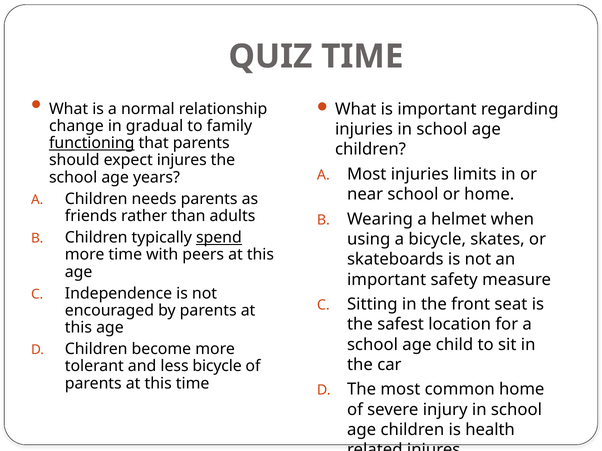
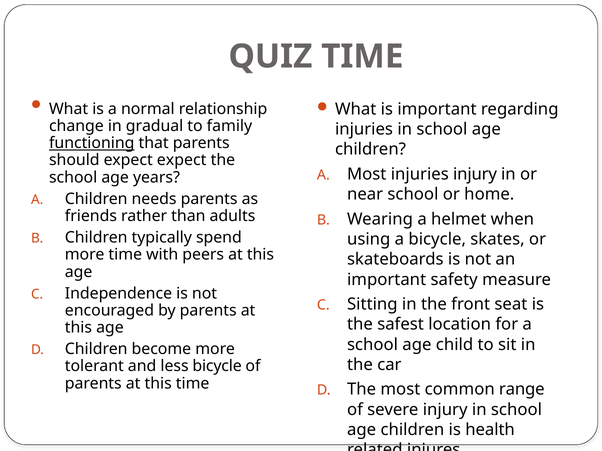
expect injures: injures -> expect
injuries limits: limits -> injury
spend underline: present -> none
common home: home -> range
